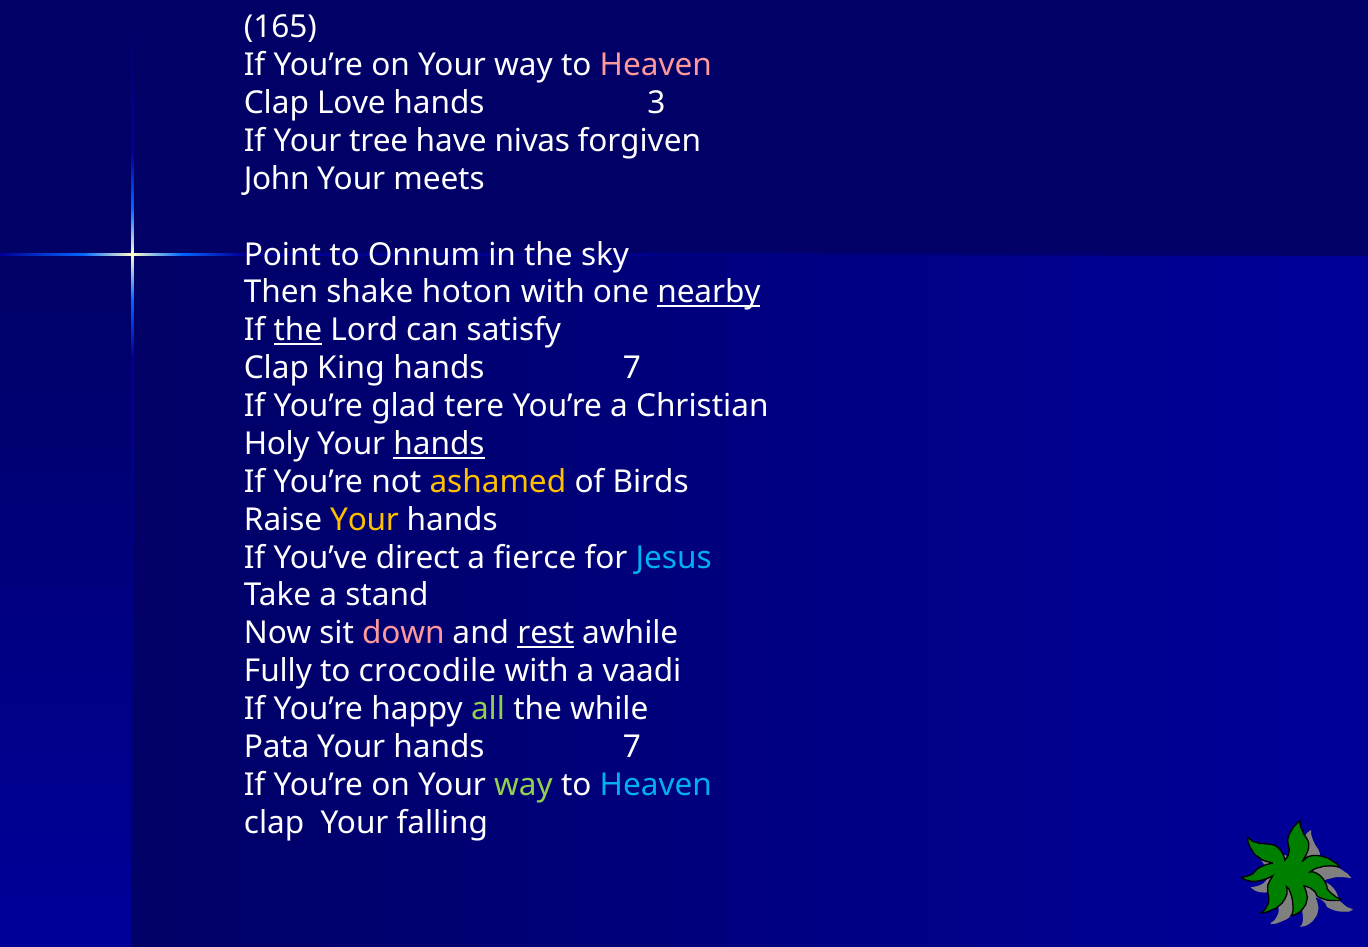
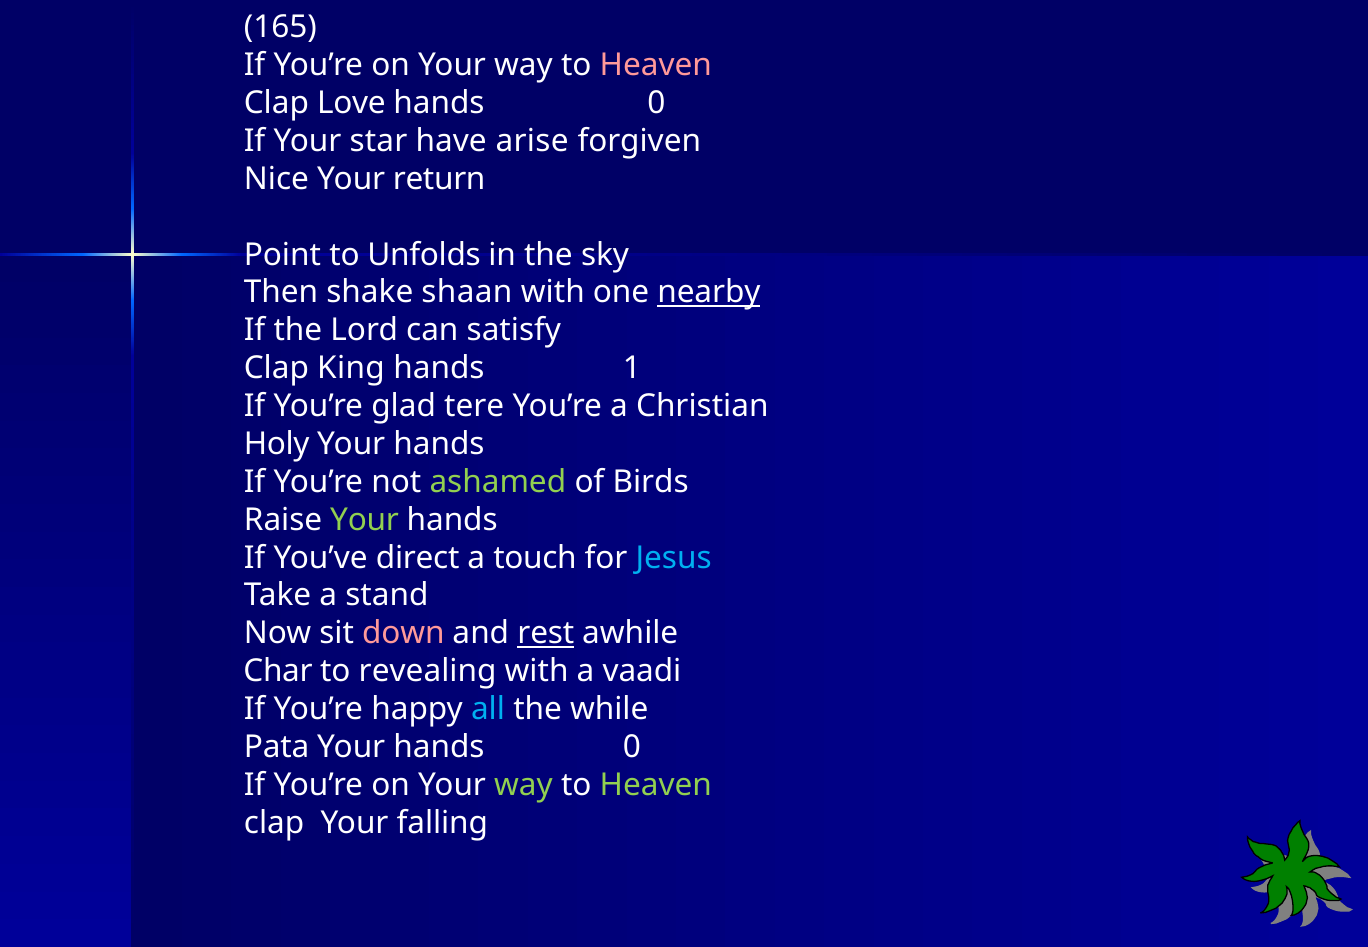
3 at (656, 103): 3 -> 0
tree: tree -> star
nivas: nivas -> arise
John: John -> Nice
meets: meets -> return
Onnum: Onnum -> Unfolds
hoton: hoton -> shaan
the at (298, 330) underline: present -> none
7 at (632, 368): 7 -> 1
hands at (439, 444) underline: present -> none
ashamed colour: yellow -> light green
Your at (365, 520) colour: yellow -> light green
fierce: fierce -> touch
Fully: Fully -> Char
crocodile: crocodile -> revealing
all colour: light green -> light blue
Your hands 7: 7 -> 0
Heaven at (656, 785) colour: light blue -> light green
